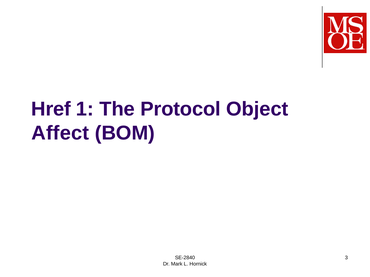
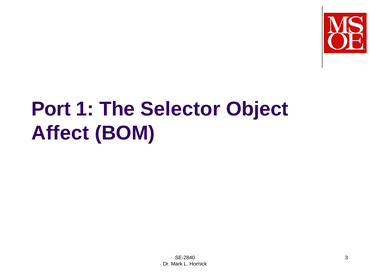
Href: Href -> Port
Protocol: Protocol -> Selector
